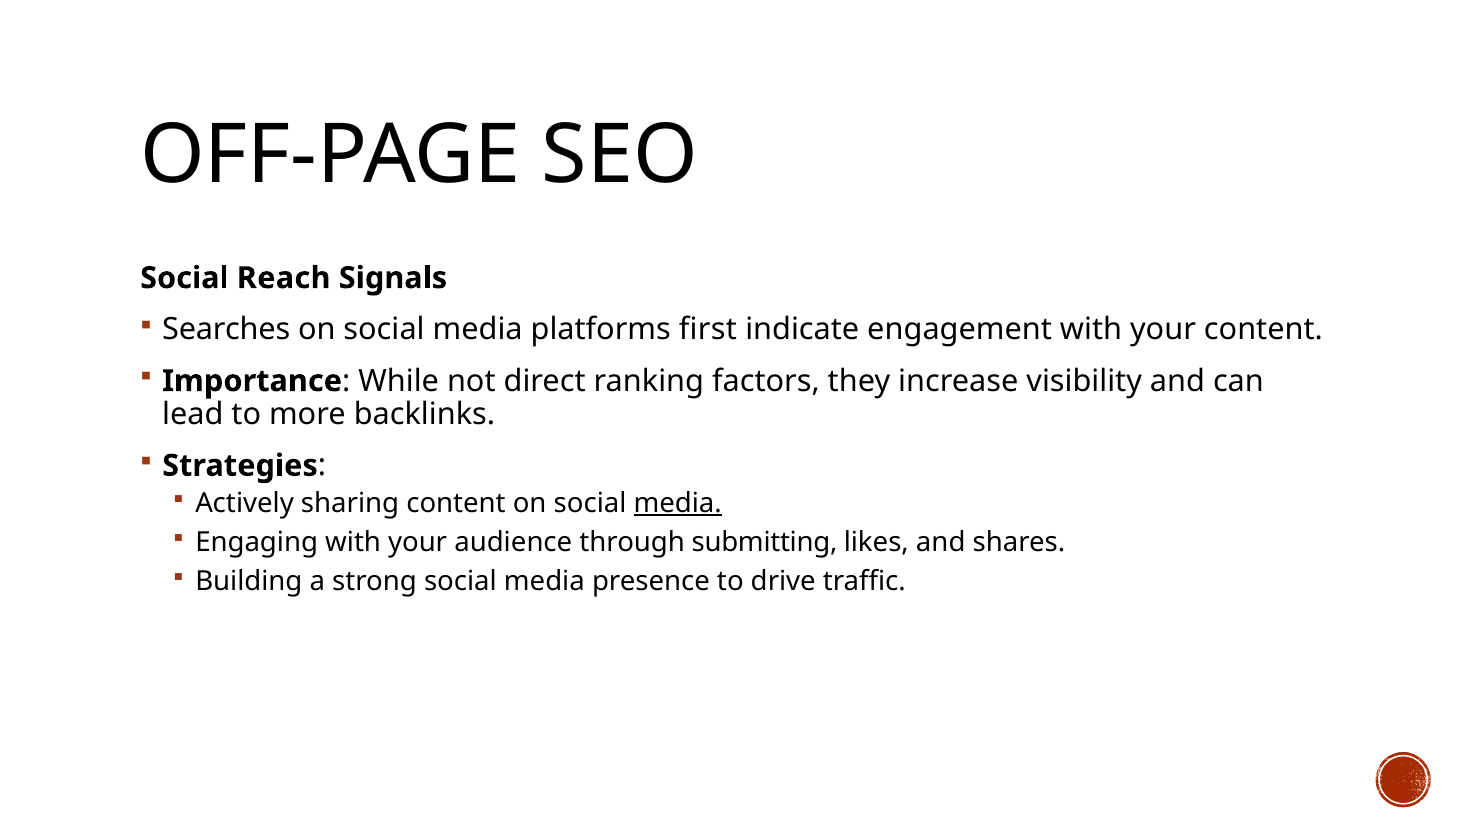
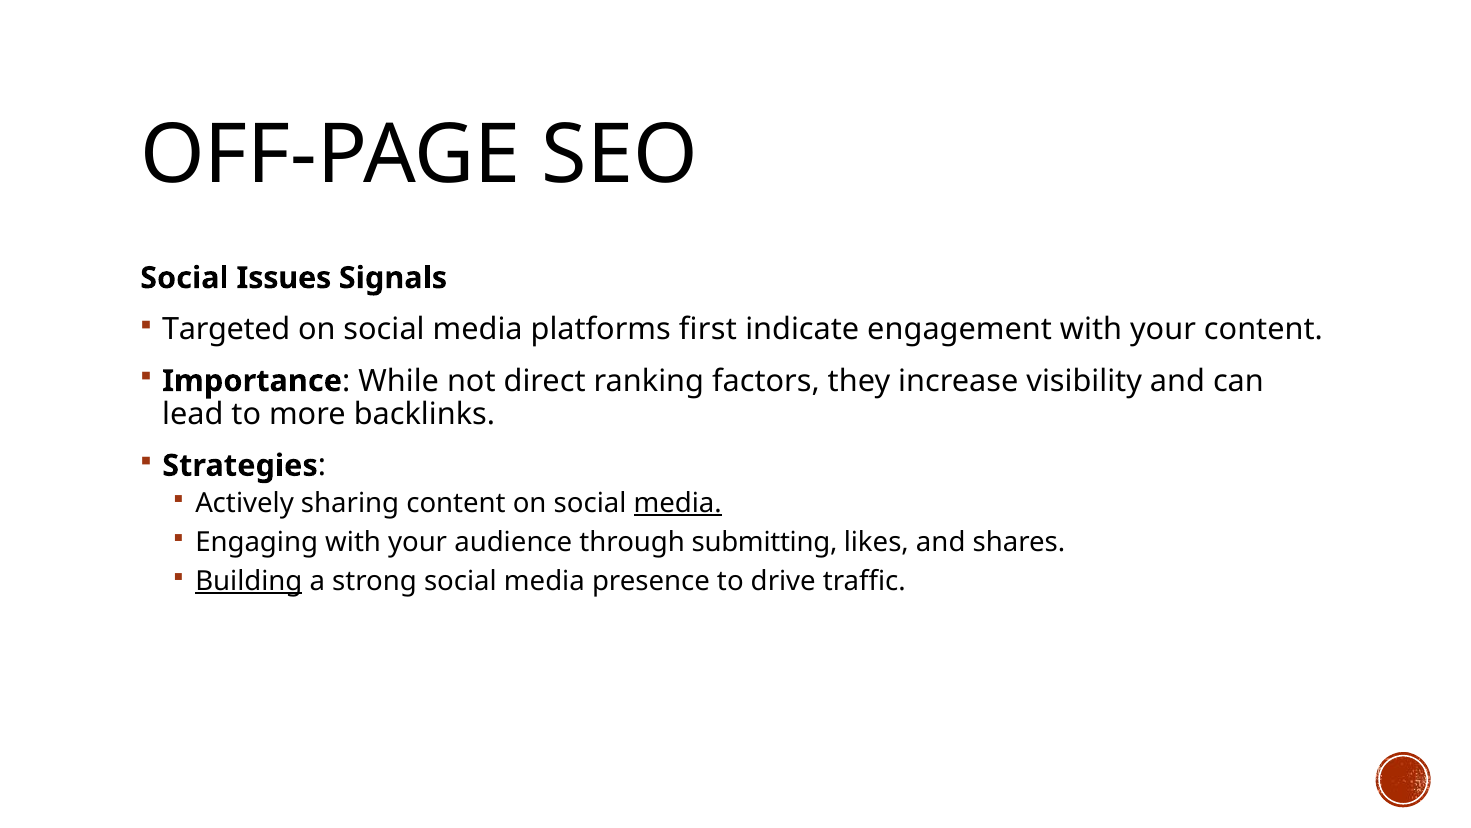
Reach: Reach -> Issues
Searches: Searches -> Targeted
Building underline: none -> present
